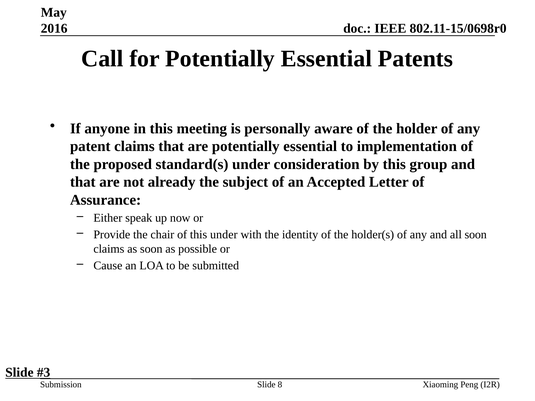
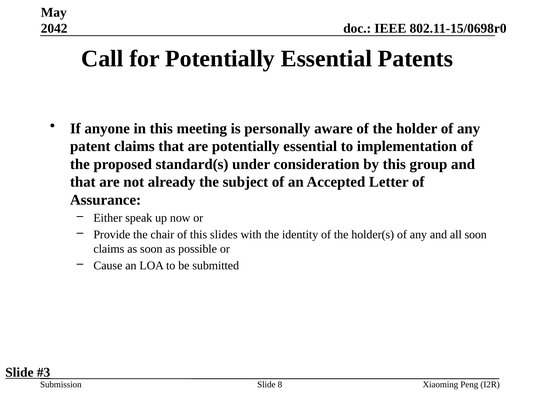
2016: 2016 -> 2042
this under: under -> slides
